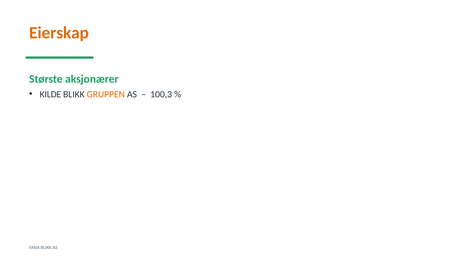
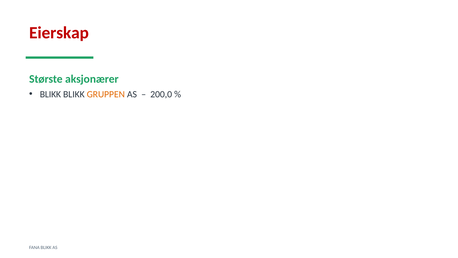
Eierskap colour: orange -> red
KILDE at (50, 94): KILDE -> BLIKK
100,3: 100,3 -> 200,0
